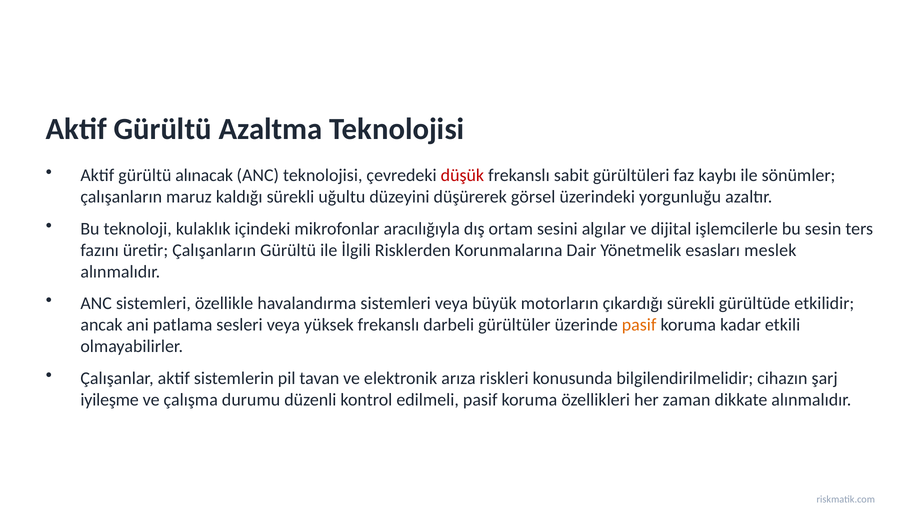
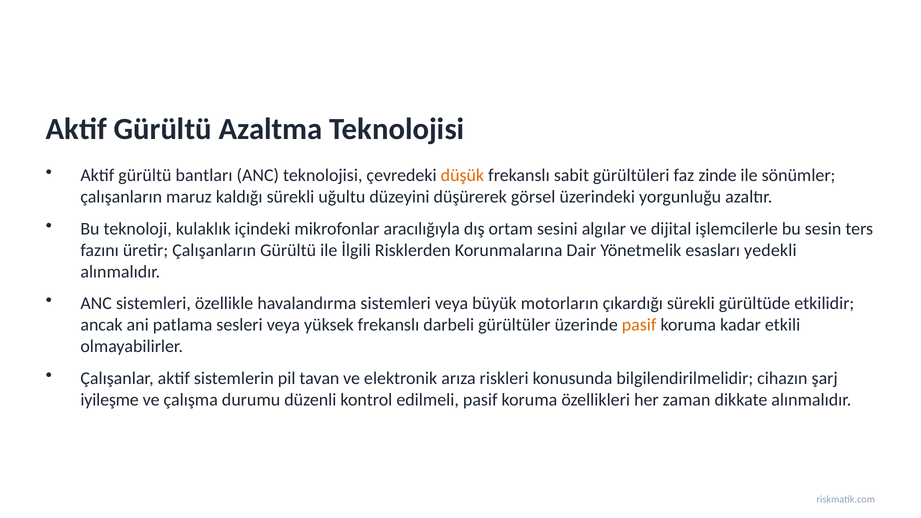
alınacak: alınacak -> bantları
düşük colour: red -> orange
kaybı: kaybı -> zinde
meslek: meslek -> yedekli
